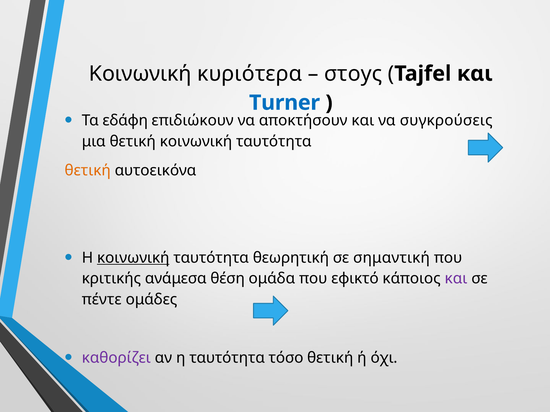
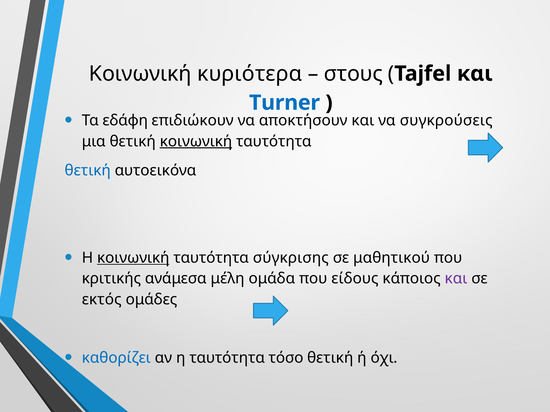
στοyς: στοyς -> στους
κοινωνική at (196, 141) underline: none -> present
θετική at (88, 171) colour: orange -> blue
θεωρητική: θεωρητική -> σύγκρισης
σημαντική: σημαντική -> μαθητικού
θέση: θέση -> μέλη
εφικτό: εφικτό -> είδους
πέντε: πέντε -> εκτός
καθορίζει colour: purple -> blue
